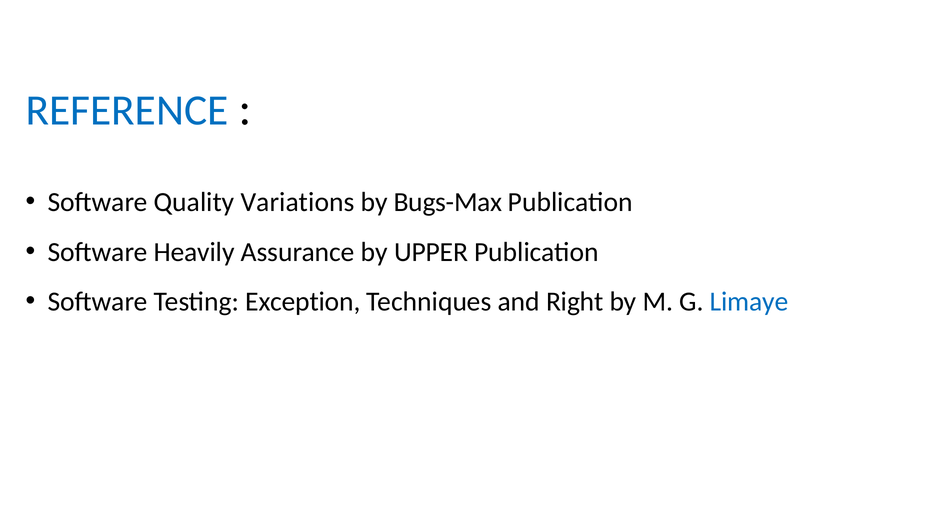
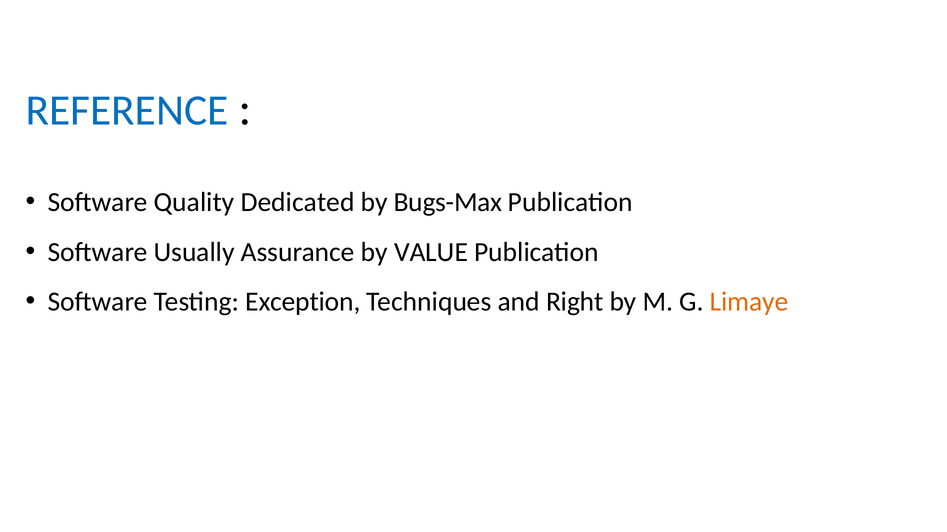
Variations: Variations -> Dedicated
Heavily: Heavily -> Usually
UPPER: UPPER -> VALUE
Limaye colour: blue -> orange
